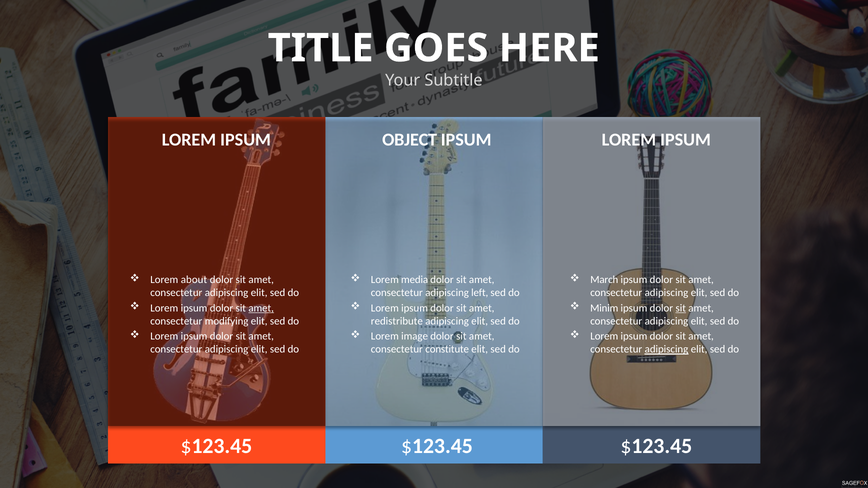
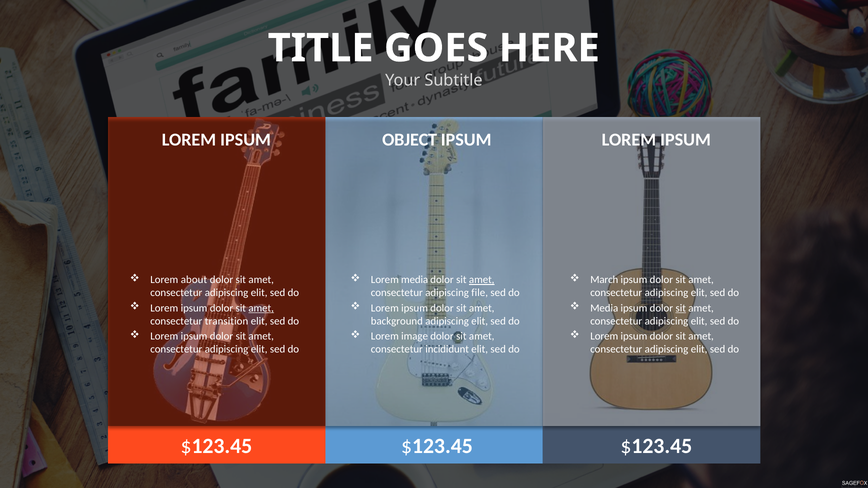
amet at (482, 280) underline: none -> present
left: left -> file
Minim at (604, 308): Minim -> Media
modifying: modifying -> transition
redistribute: redistribute -> background
constitute: constitute -> incididunt
adipiscing at (666, 349) underline: present -> none
